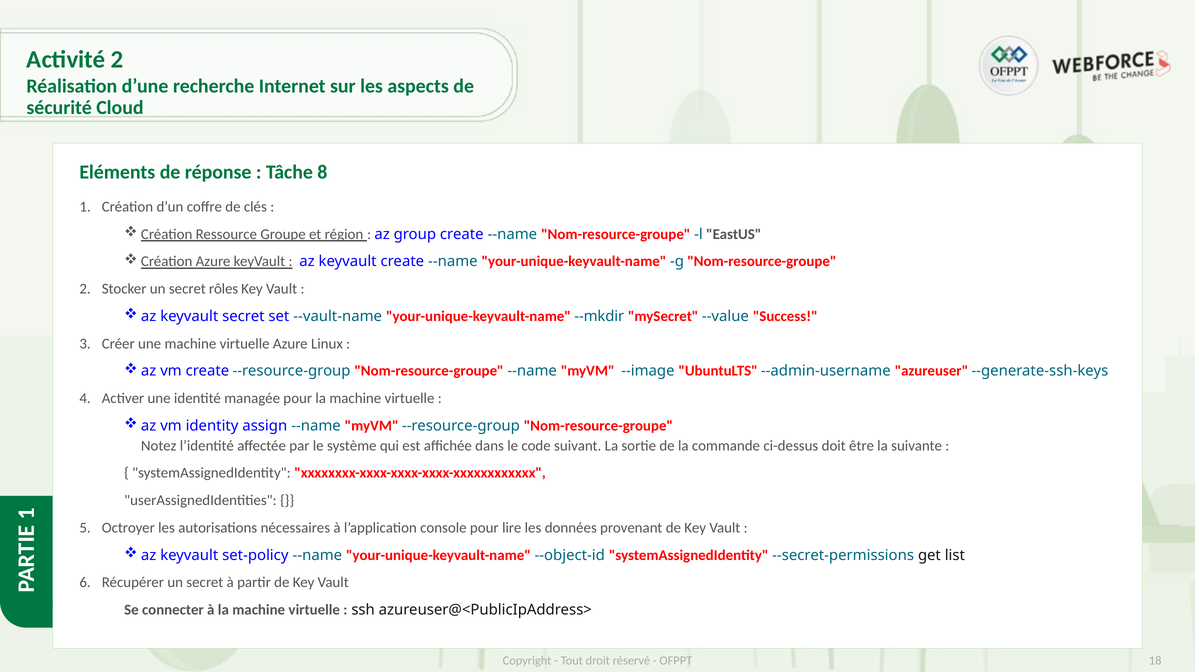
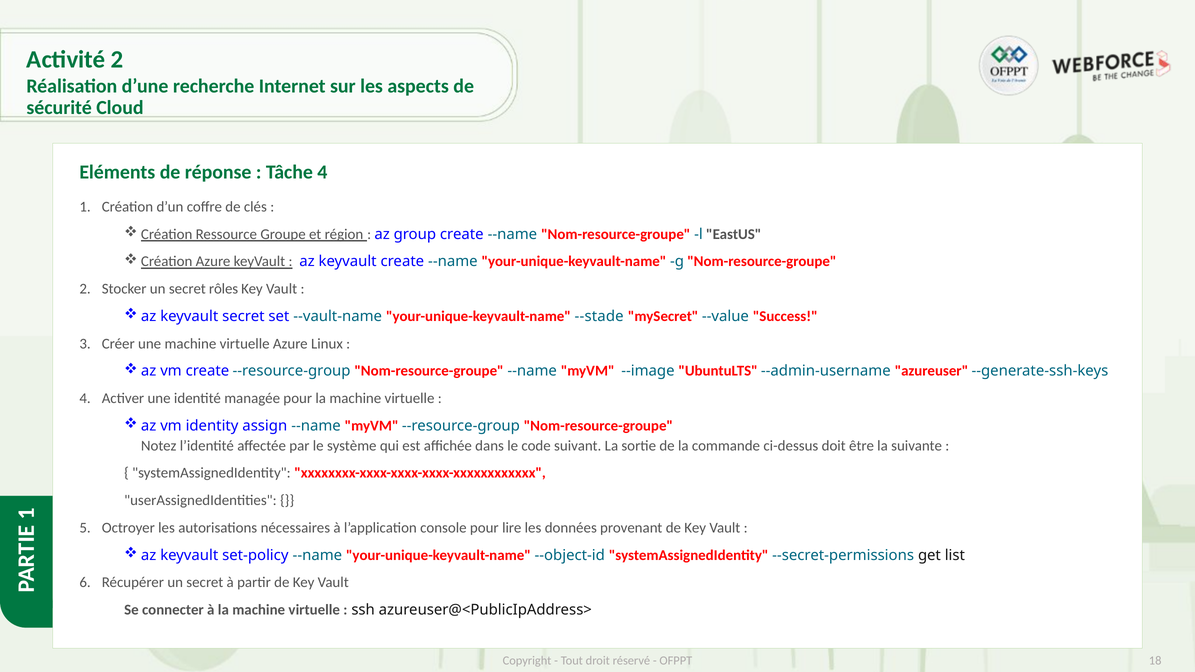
Tâche 8: 8 -> 4
--mkdir: --mkdir -> --stade
